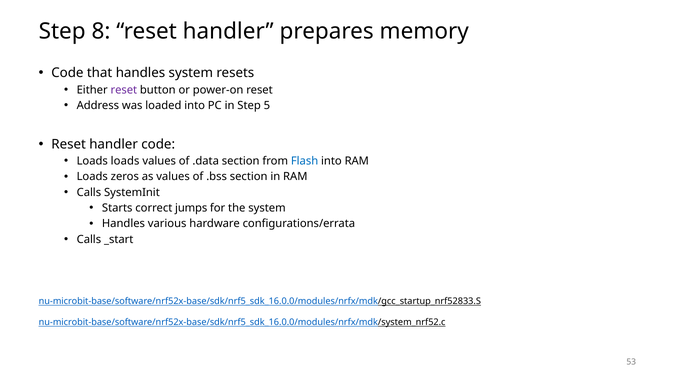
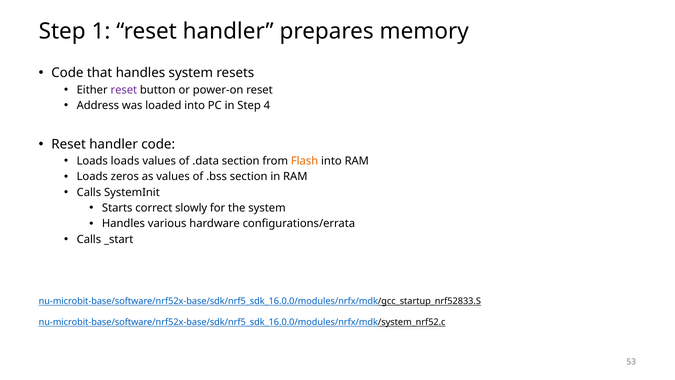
8: 8 -> 1
5: 5 -> 4
Flash colour: blue -> orange
jumps: jumps -> slowly
